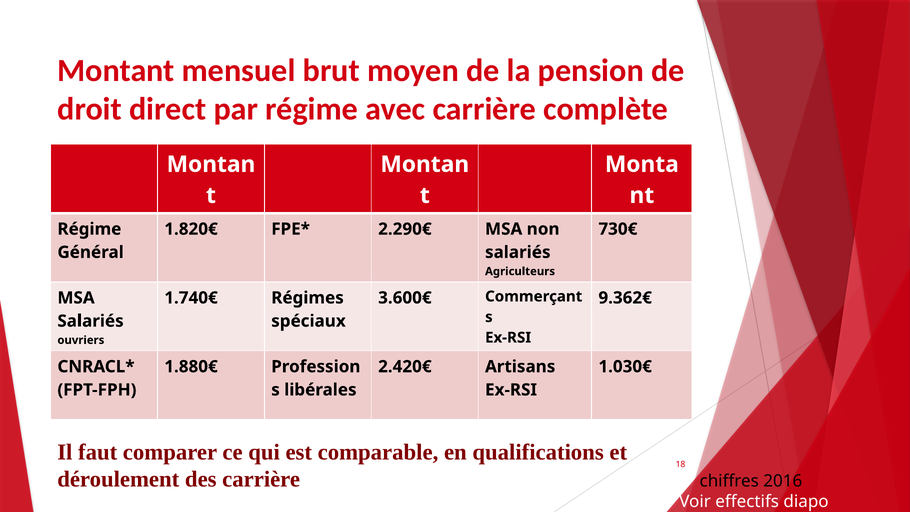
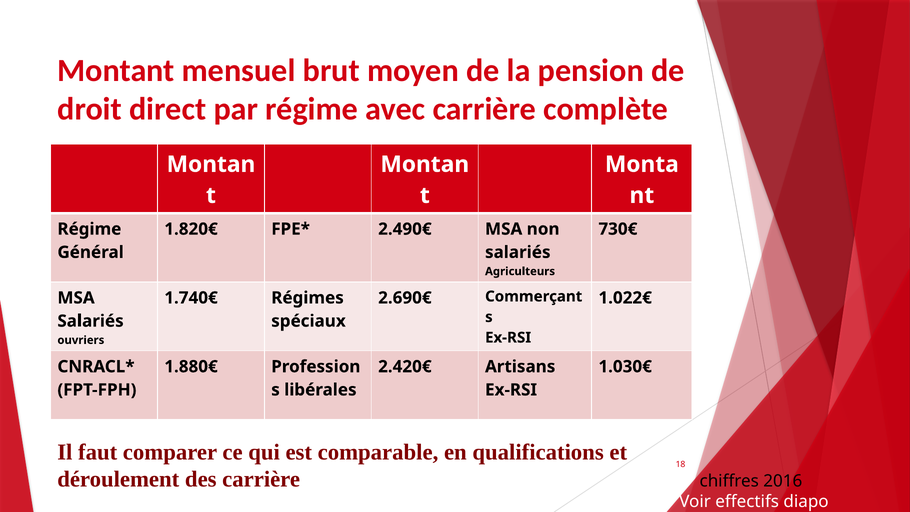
2.290€: 2.290€ -> 2.490€
3.600€: 3.600€ -> 2.690€
9.362€: 9.362€ -> 1.022€
